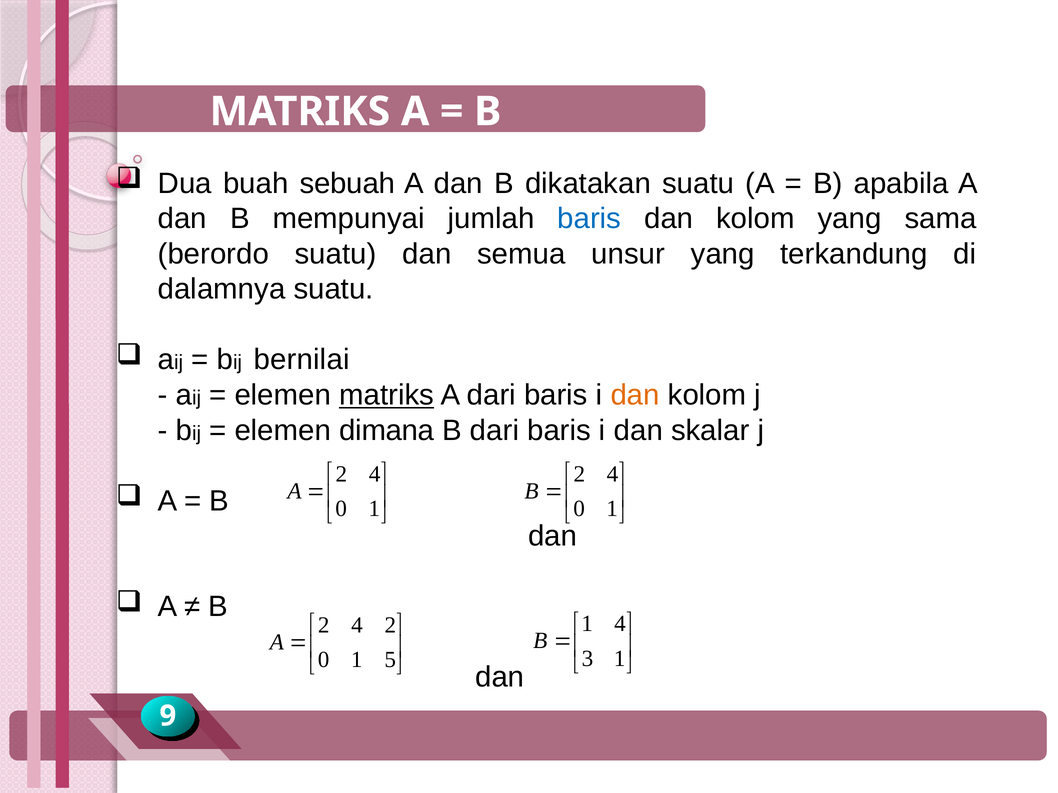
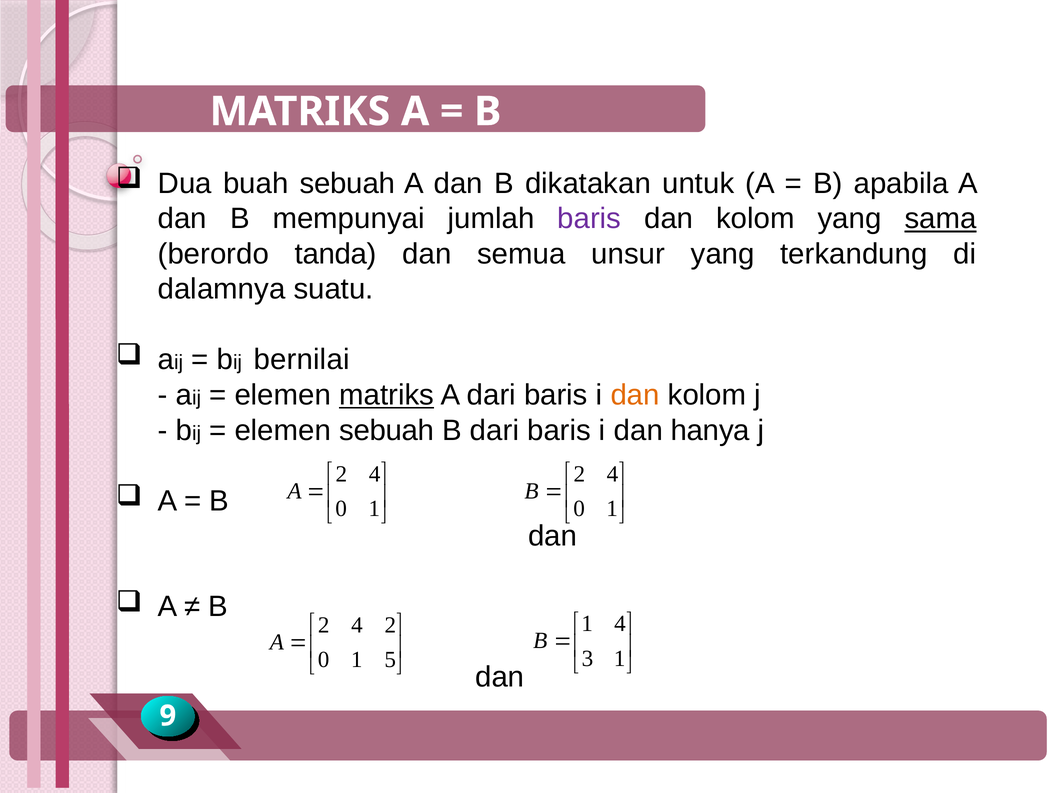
dikatakan suatu: suatu -> untuk
baris at (589, 219) colour: blue -> purple
sama underline: none -> present
berordo suatu: suatu -> tanda
elemen dimana: dimana -> sebuah
skalar: skalar -> hanya
